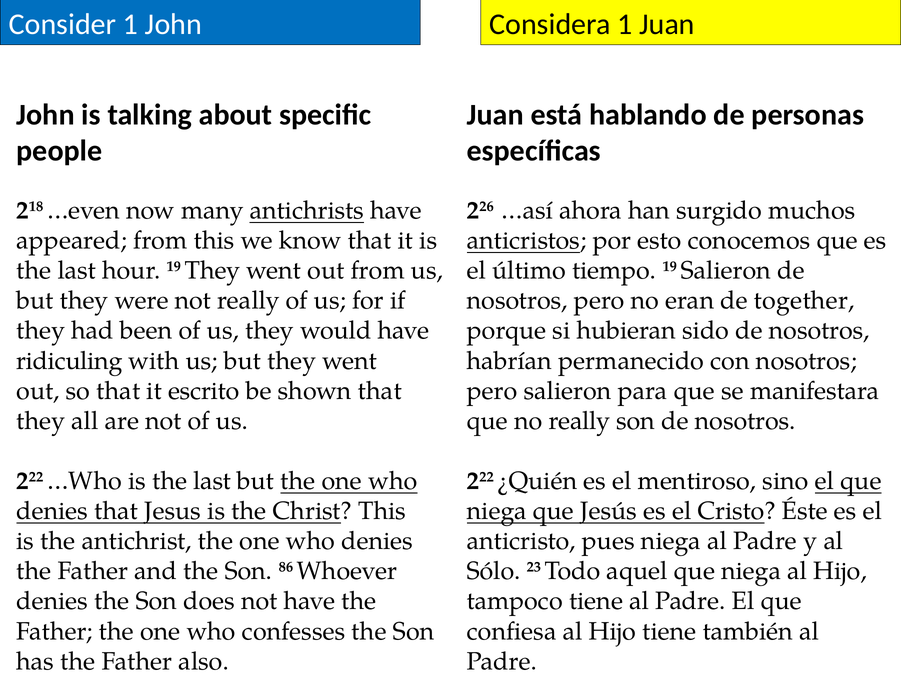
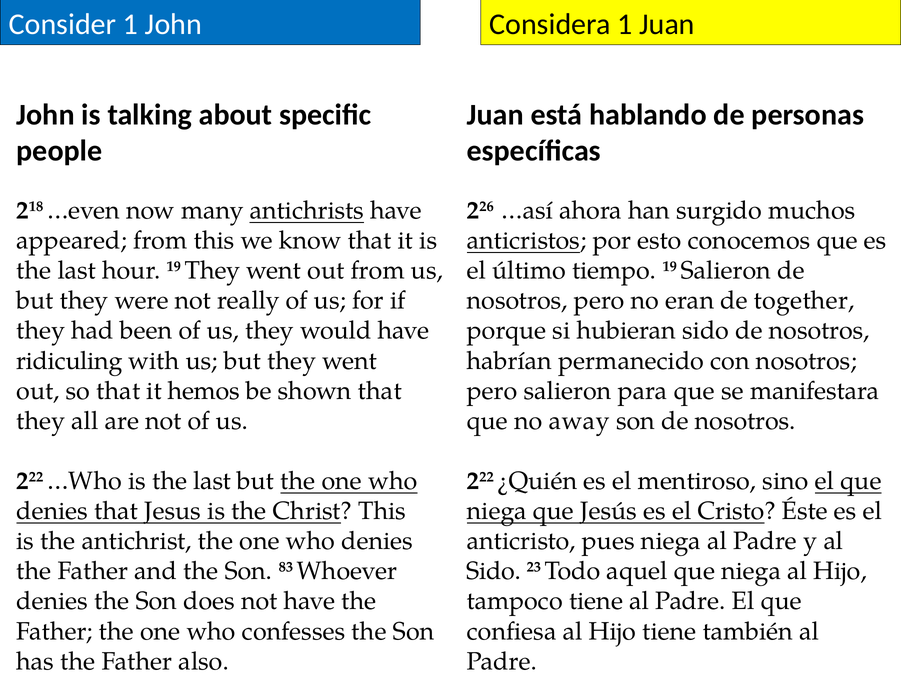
escrito: escrito -> hemos
no really: really -> away
86: 86 -> 83
Sólo at (494, 571): Sólo -> Sido
